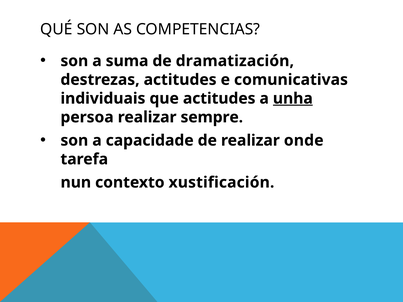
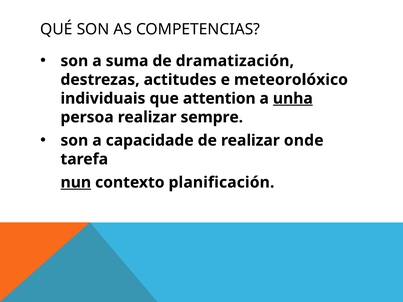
comunicativas: comunicativas -> meteorolóxico
que actitudes: actitudes -> attention
nun underline: none -> present
xustificación: xustificación -> planificación
